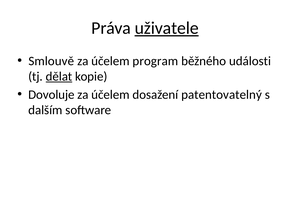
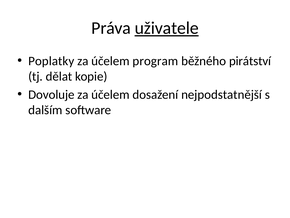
Smlouvě: Smlouvě -> Poplatky
události: události -> pirátství
dělat underline: present -> none
patentovatelný: patentovatelný -> nejpodstatnější
